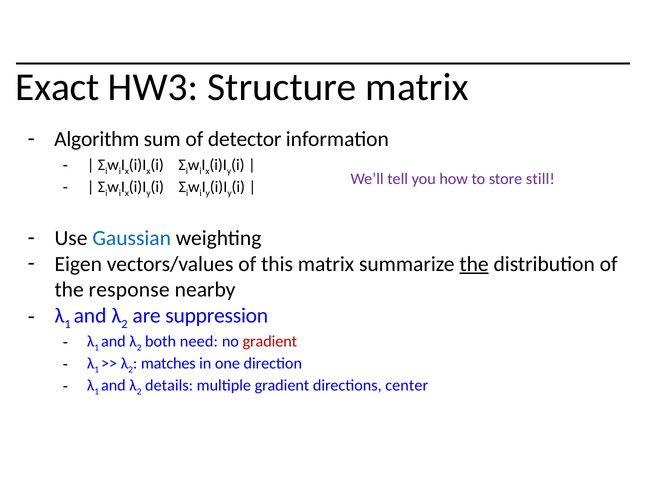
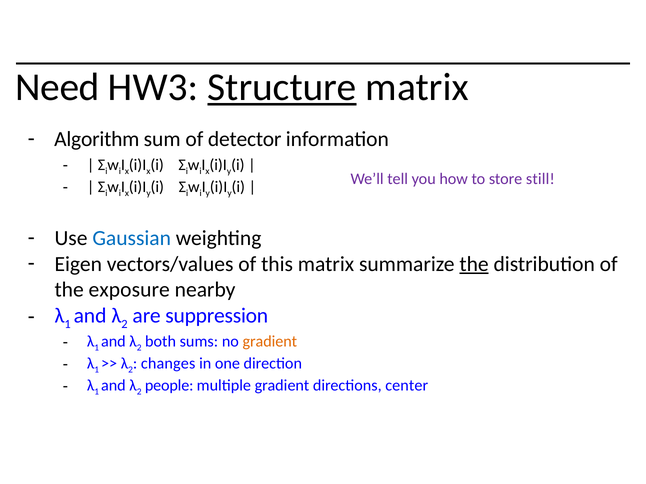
Exact: Exact -> Need
Structure underline: none -> present
response: response -> exposure
need: need -> sums
gradient at (270, 342) colour: red -> orange
matches: matches -> changes
details: details -> people
